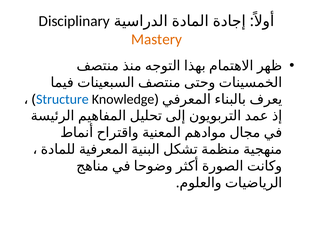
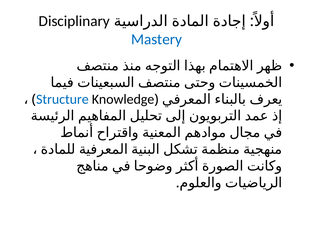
Mastery colour: orange -> blue
